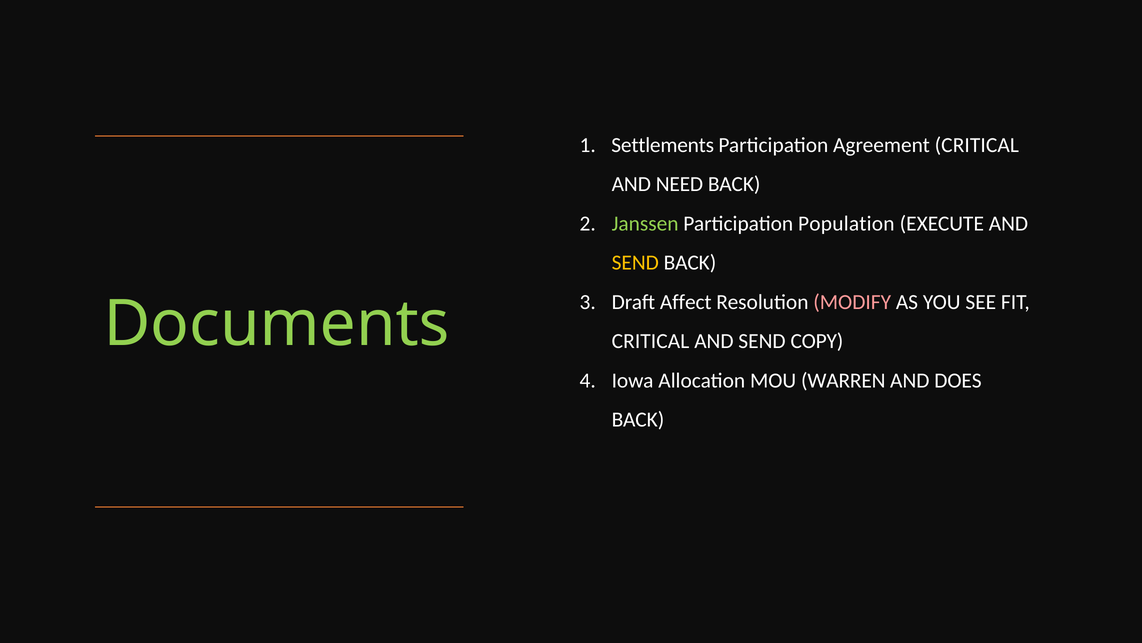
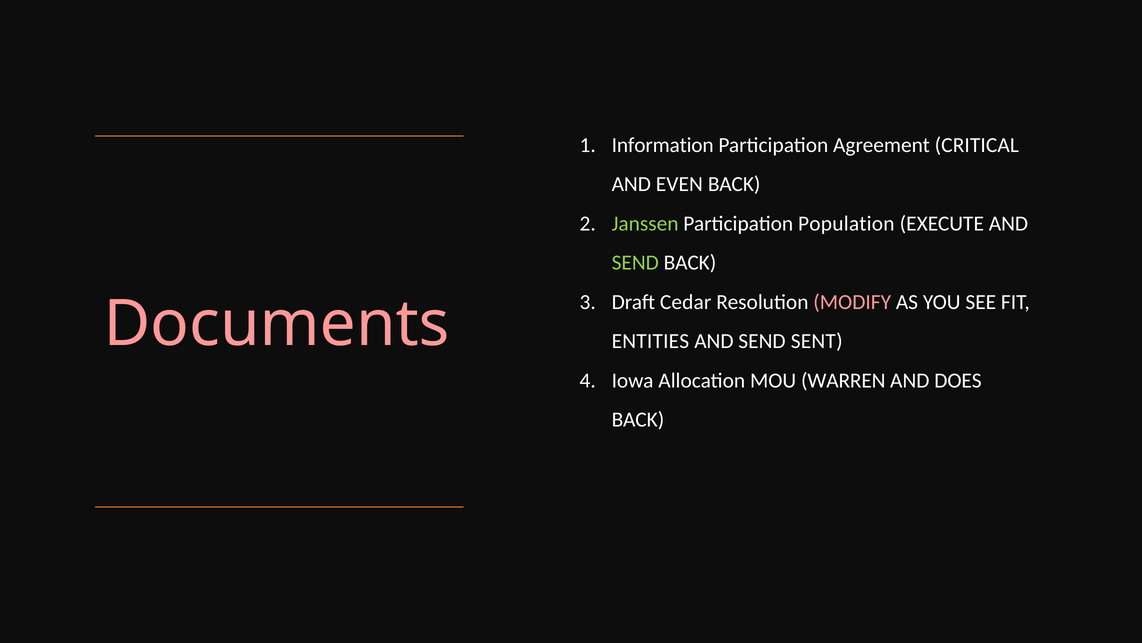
Settlements: Settlements -> Information
NEED: NEED -> EVEN
SEND at (635, 263) colour: yellow -> light green
Affect: Affect -> Cedar
Documents colour: light green -> pink
CRITICAL at (650, 341): CRITICAL -> ENTITIES
COPY: COPY -> SENT
